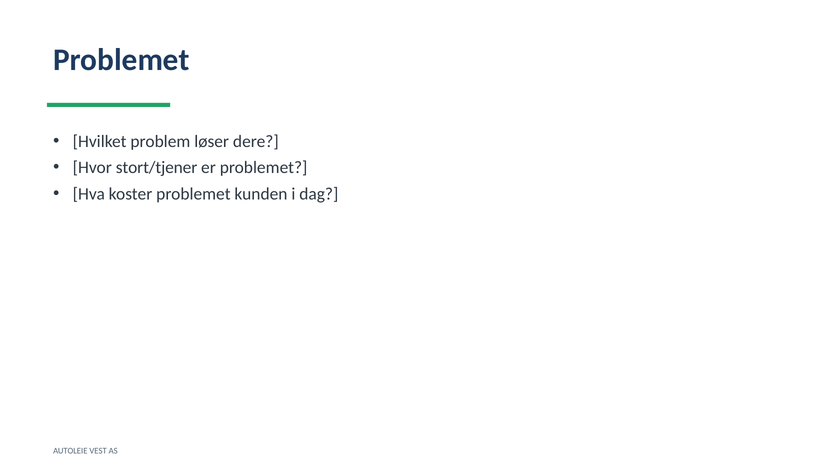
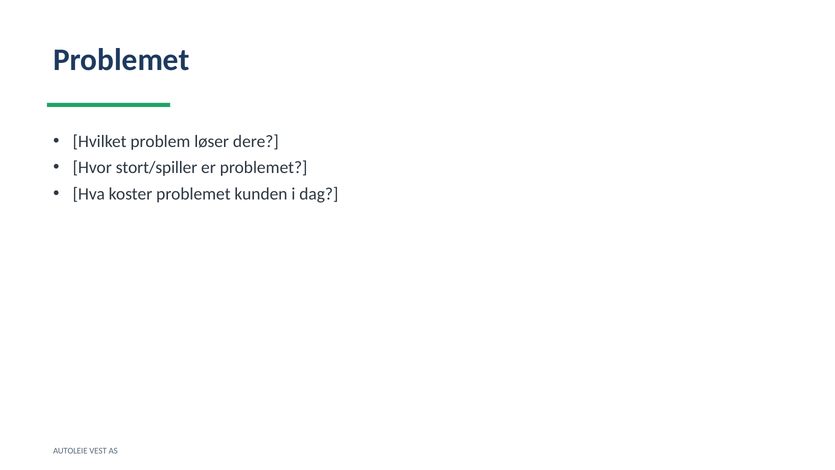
stort/tjener: stort/tjener -> stort/spiller
